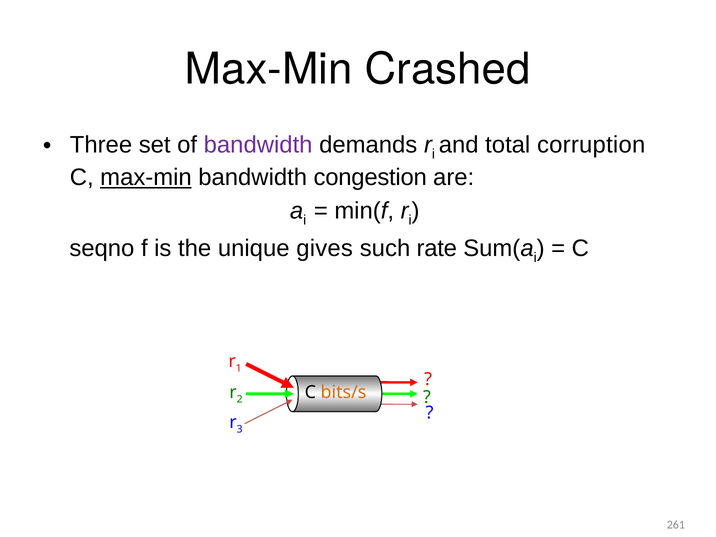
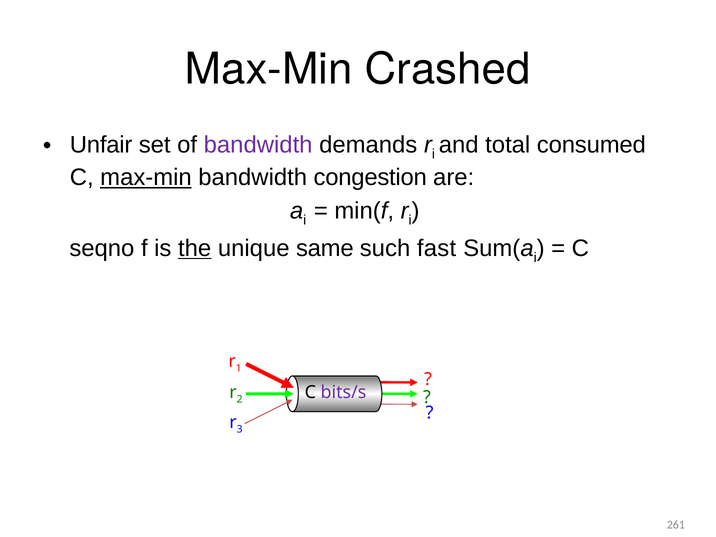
Three: Three -> Unfair
corruption: corruption -> consumed
the underline: none -> present
gives: gives -> same
rate: rate -> fast
bits/s colour: orange -> purple
